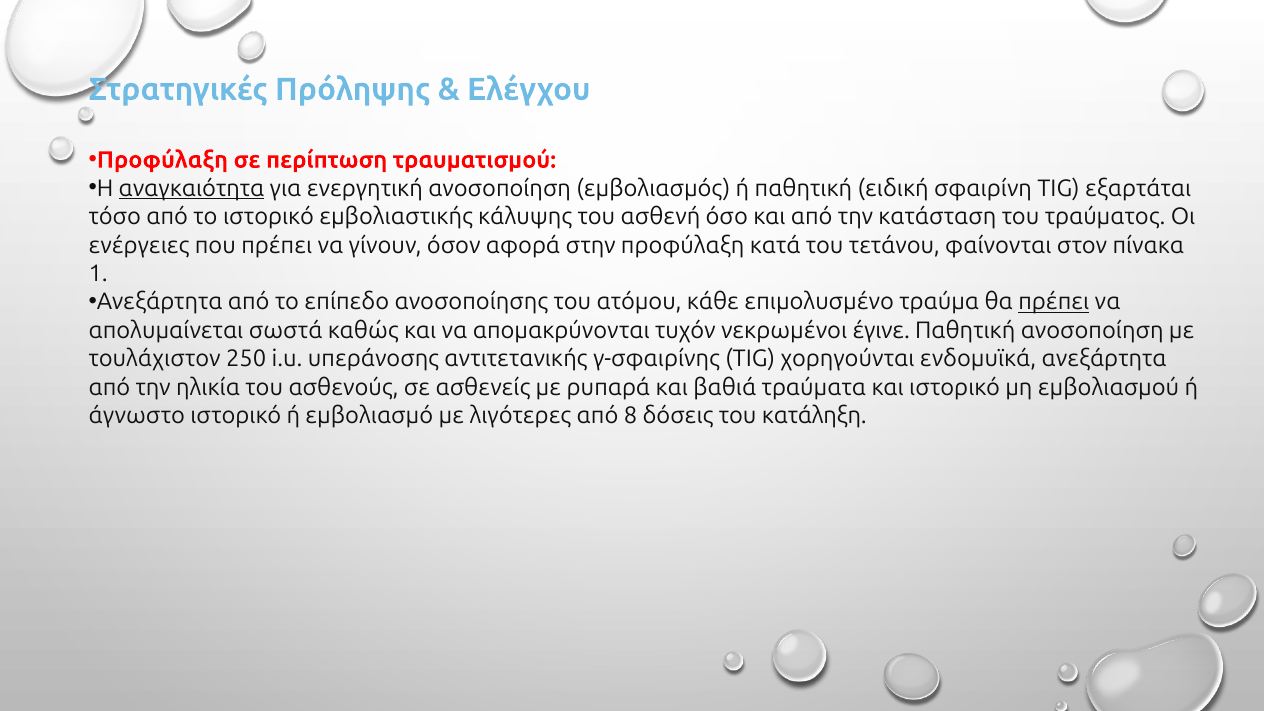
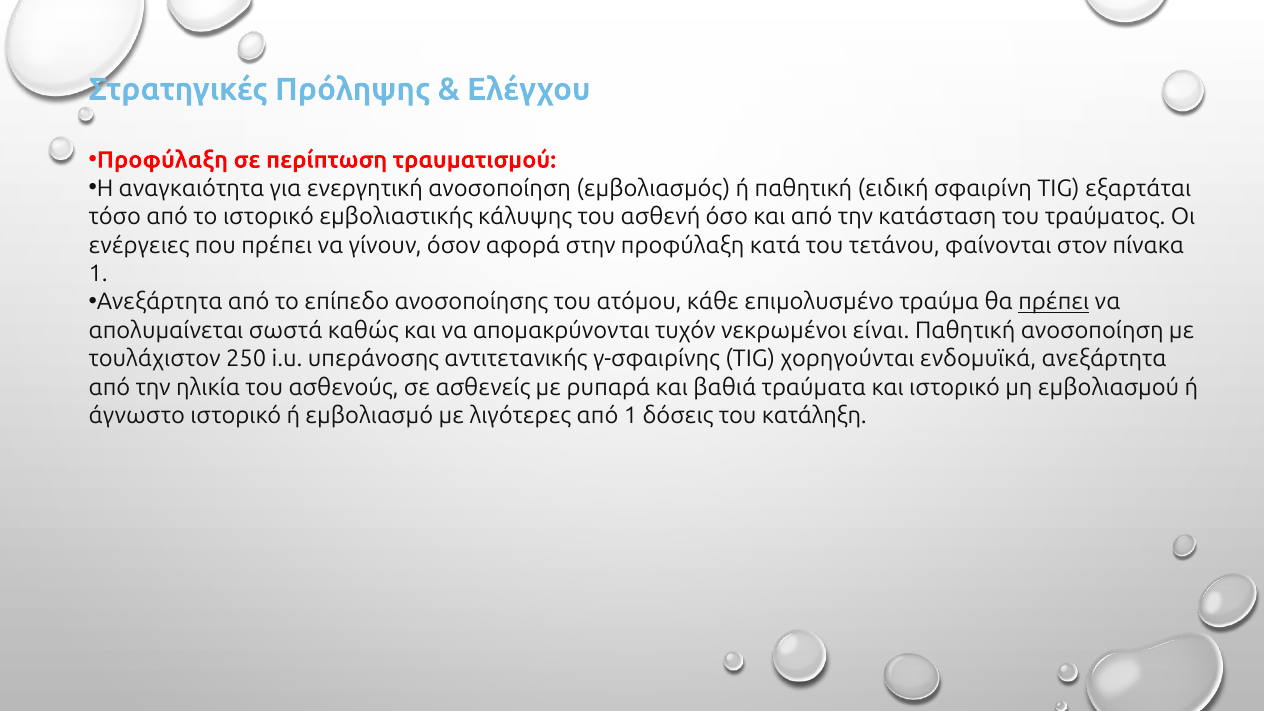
αναγκαιότητα underline: present -> none
έγινε: έγινε -> είναι
από 8: 8 -> 1
